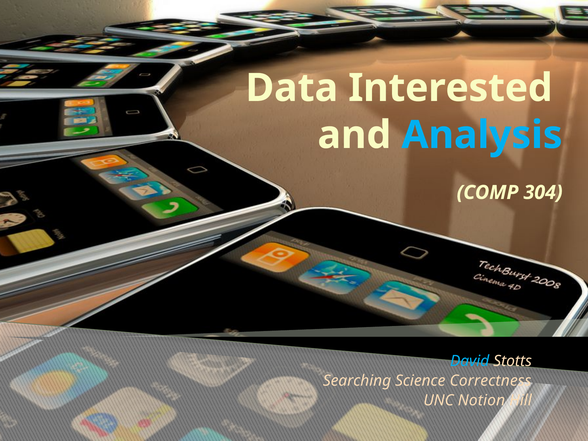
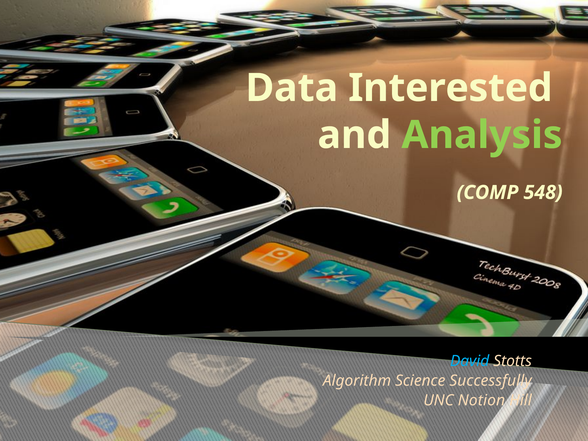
Analysis colour: light blue -> light green
304: 304 -> 548
Searching: Searching -> Algorithm
Correctness: Correctness -> Successfully
